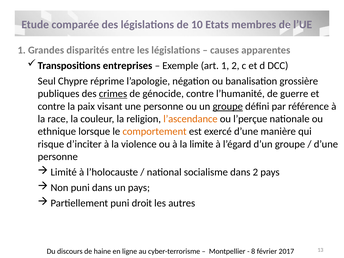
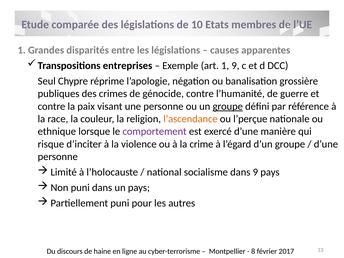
1 2: 2 -> 9
crimes underline: present -> none
comportement colour: orange -> purple
limite: limite -> crime
dans 2: 2 -> 9
droit: droit -> pour
